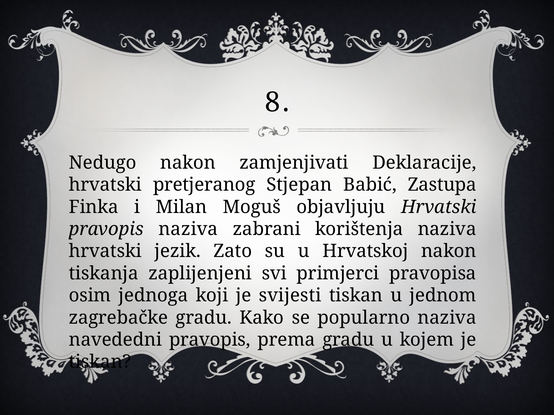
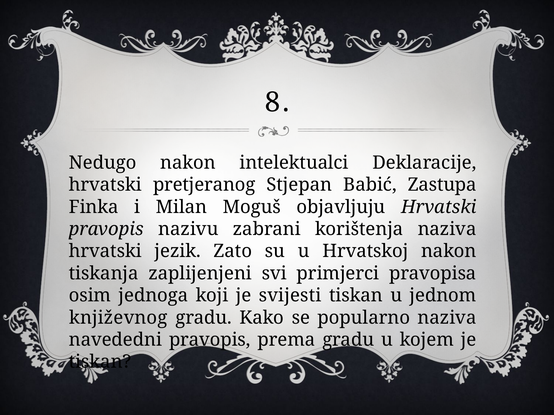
zamjenjivati: zamjenjivati -> intelektualci
pravopis naziva: naziva -> nazivu
zagrebačke: zagrebačke -> književnog
